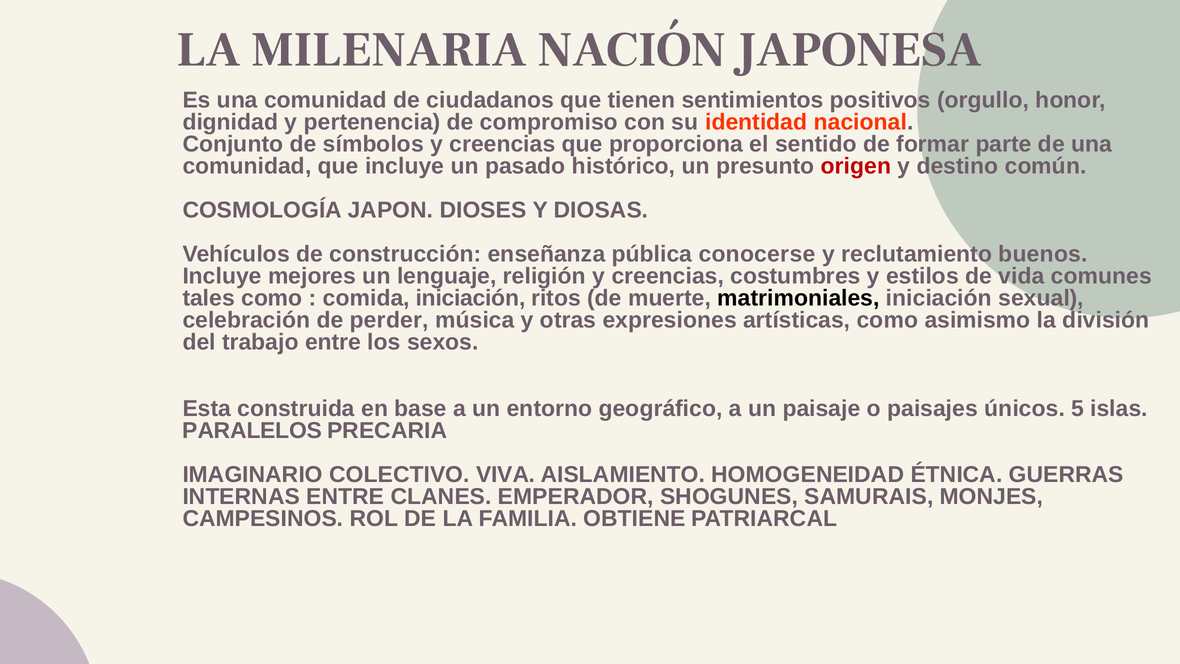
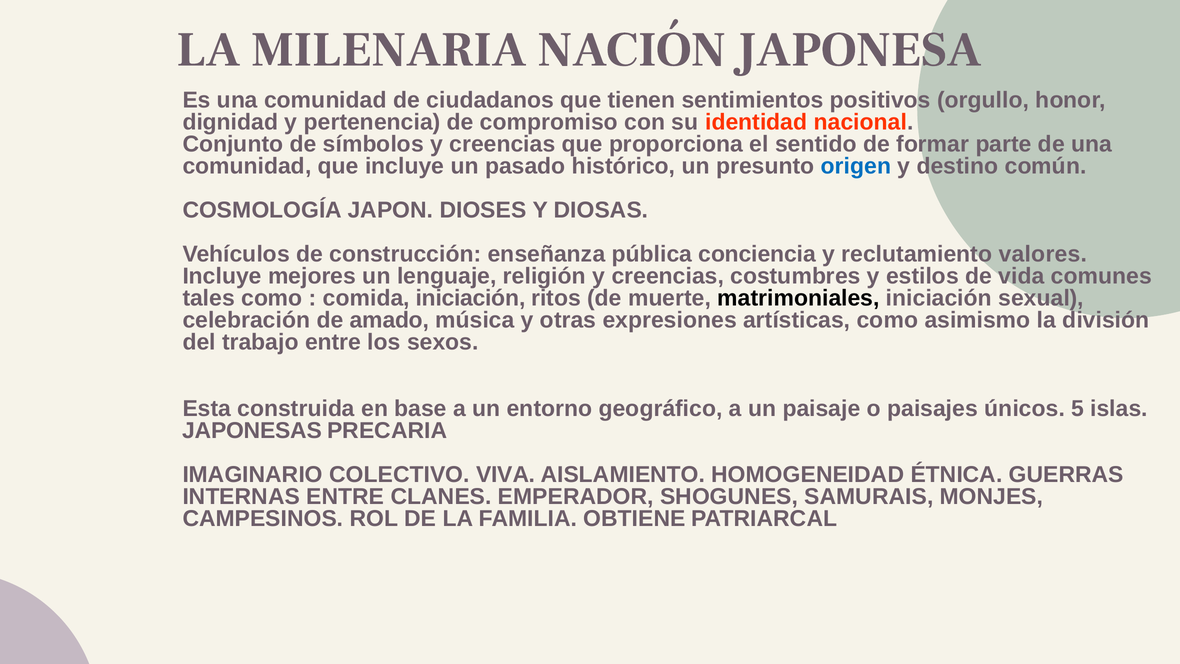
origen colour: red -> blue
conocerse: conocerse -> conciencia
buenos: buenos -> valores
perder: perder -> amado
PARALELOS: PARALELOS -> JAPONESAS
